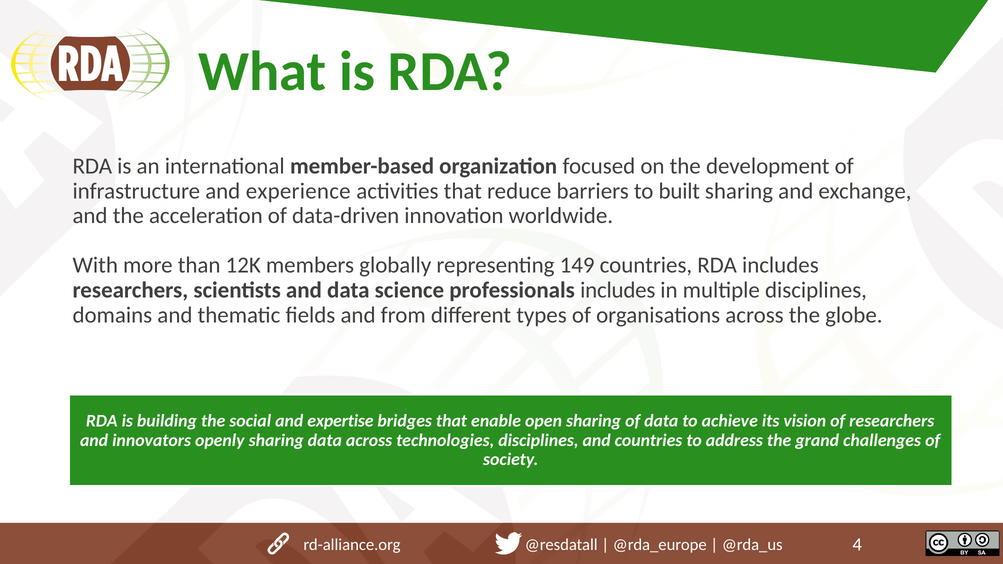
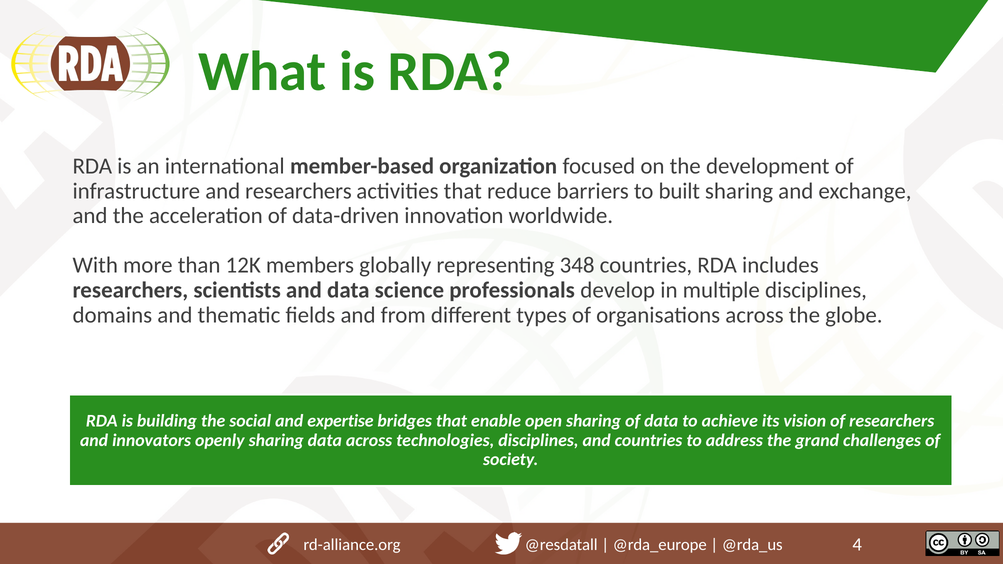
and experience: experience -> researchers
149: 149 -> 348
professionals includes: includes -> develop
